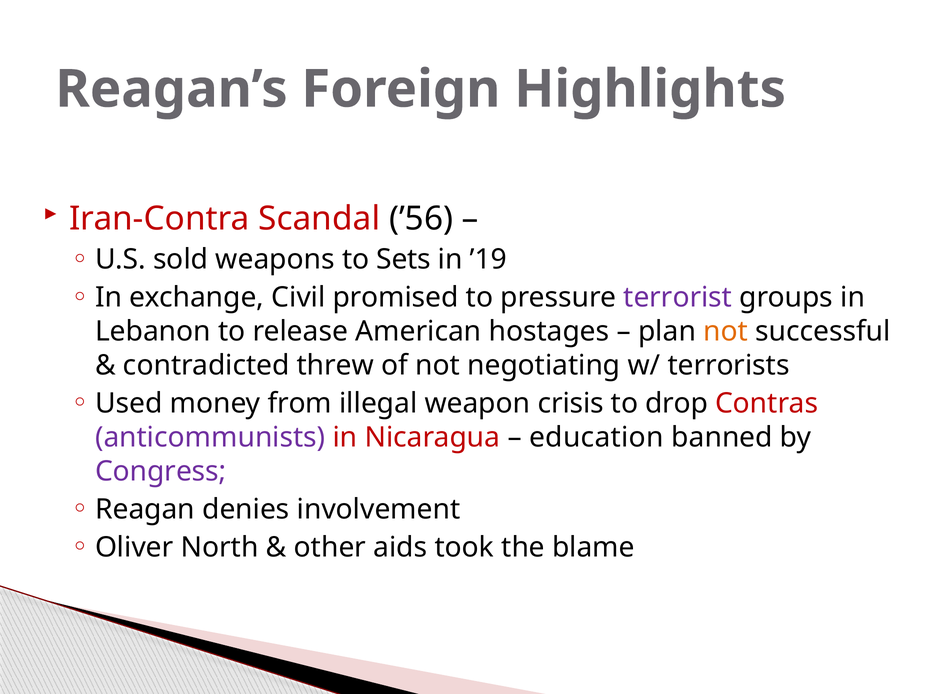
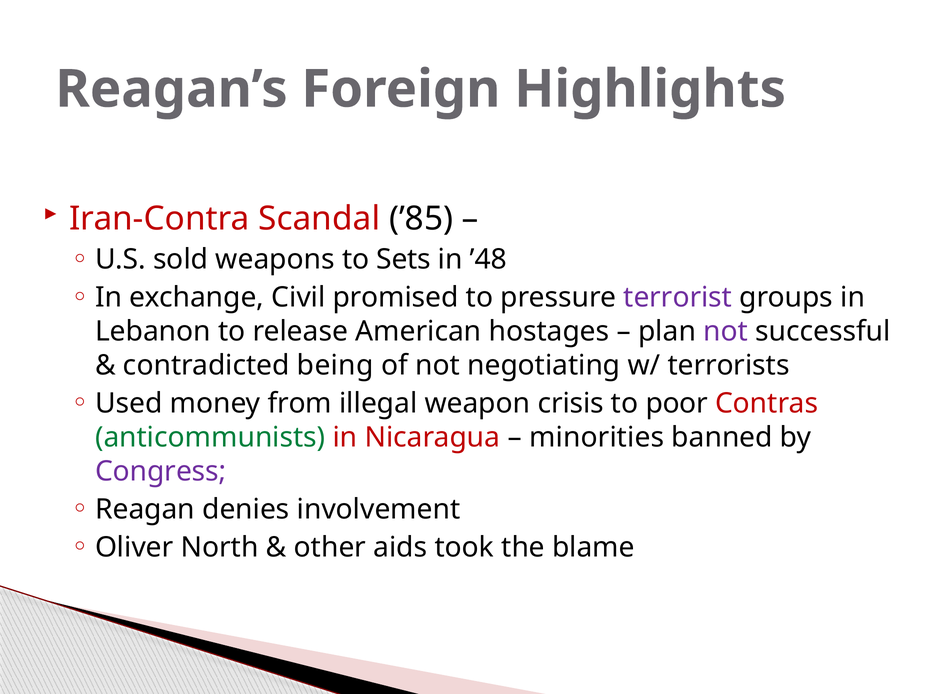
’56: ’56 -> ’85
’19: ’19 -> ’48
not at (726, 331) colour: orange -> purple
threw: threw -> being
drop: drop -> poor
anticommunists colour: purple -> green
education: education -> minorities
